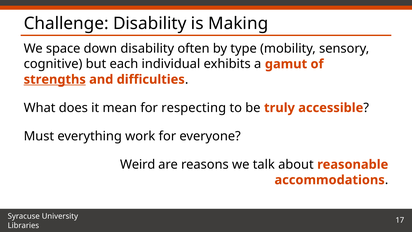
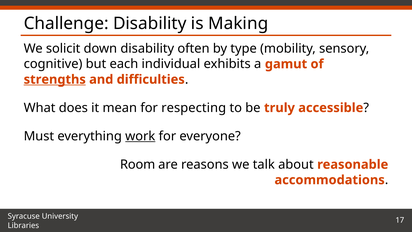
space: space -> solicit
work underline: none -> present
Weird: Weird -> Room
